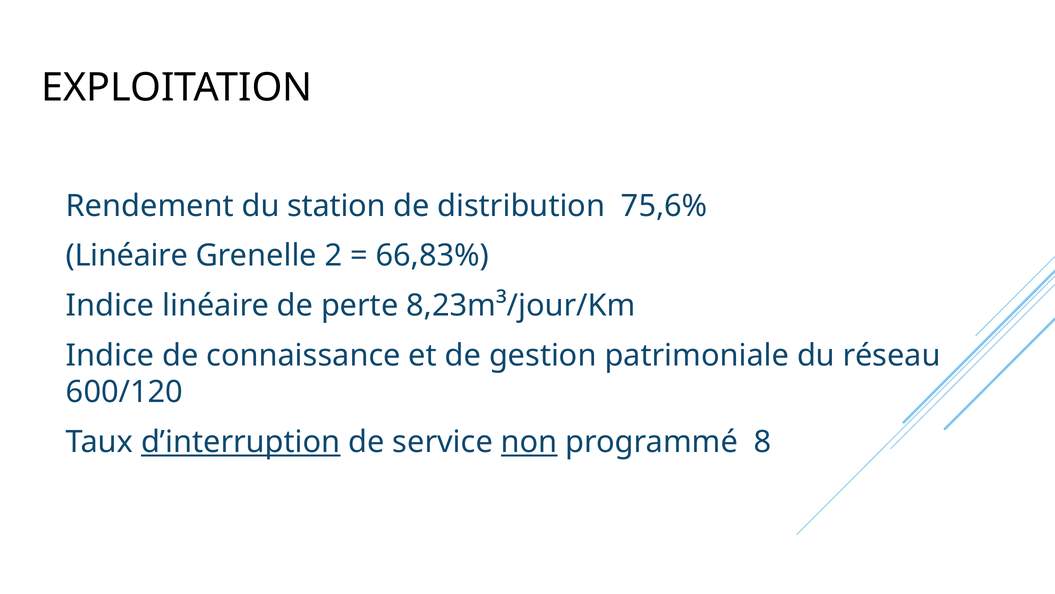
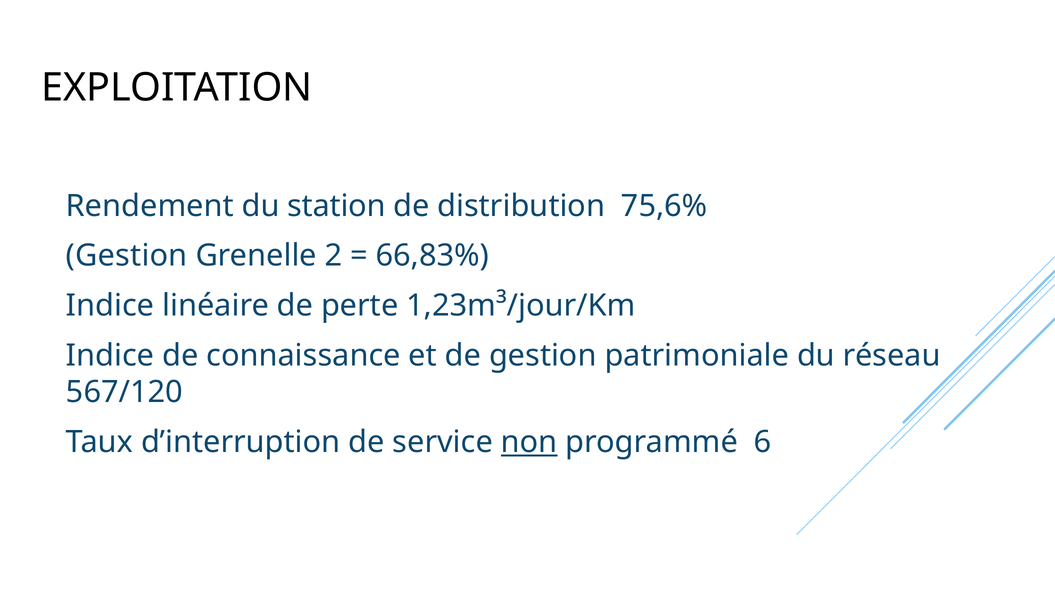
Linéaire at (127, 256): Linéaire -> Gestion
8,23m³/jour/Km: 8,23m³/jour/Km -> 1,23m³/jour/Km
600/120: 600/120 -> 567/120
d’interruption underline: present -> none
8: 8 -> 6
